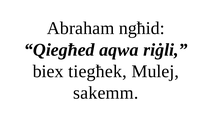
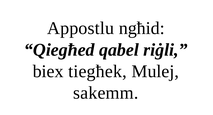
Abraham: Abraham -> Appostlu
aqwa: aqwa -> qabel
